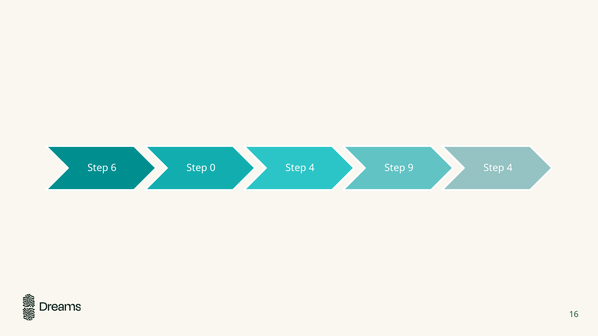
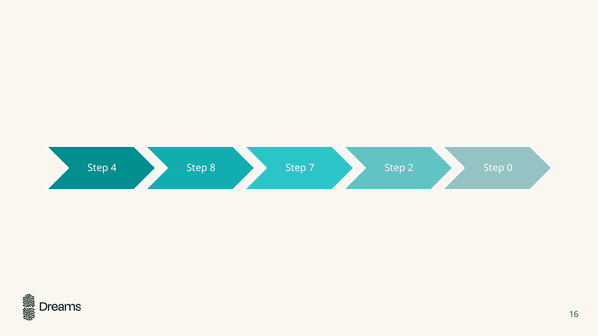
6: 6 -> 4
0: 0 -> 8
4 at (312, 168): 4 -> 7
9: 9 -> 2
4 at (510, 168): 4 -> 0
